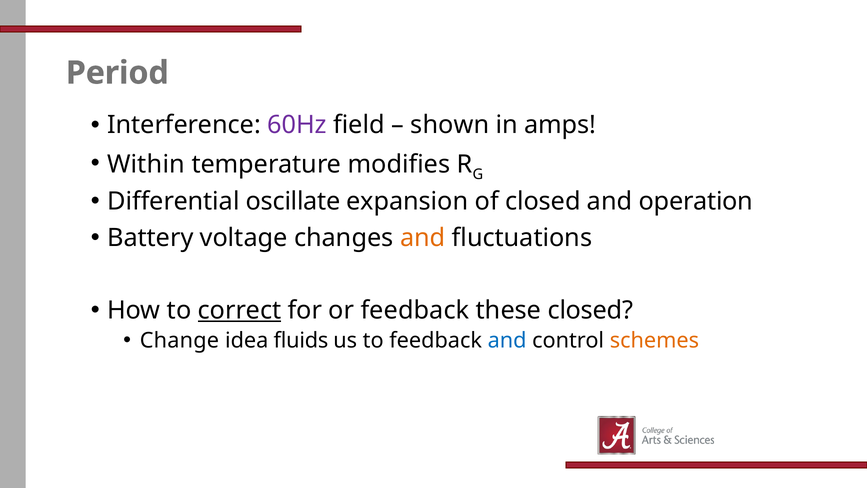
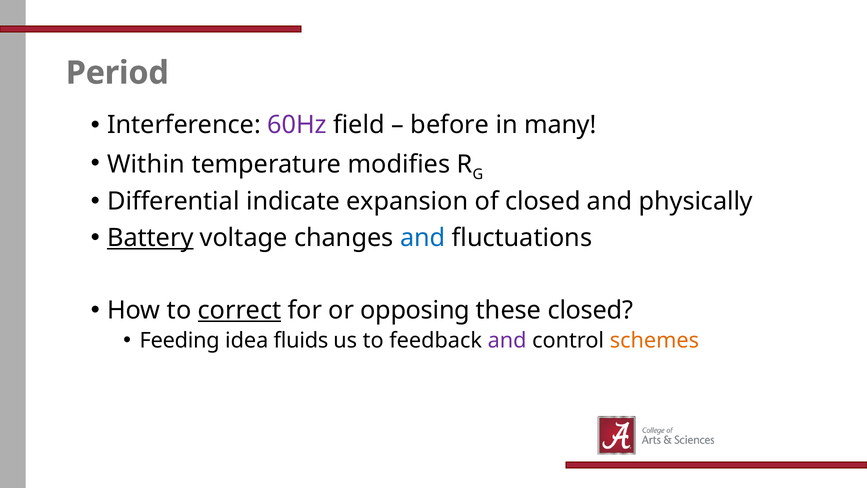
shown: shown -> before
amps: amps -> many
oscillate: oscillate -> indicate
operation: operation -> physically
Battery underline: none -> present
and at (423, 238) colour: orange -> blue
or feedback: feedback -> opposing
Change: Change -> Feeding
and at (507, 340) colour: blue -> purple
